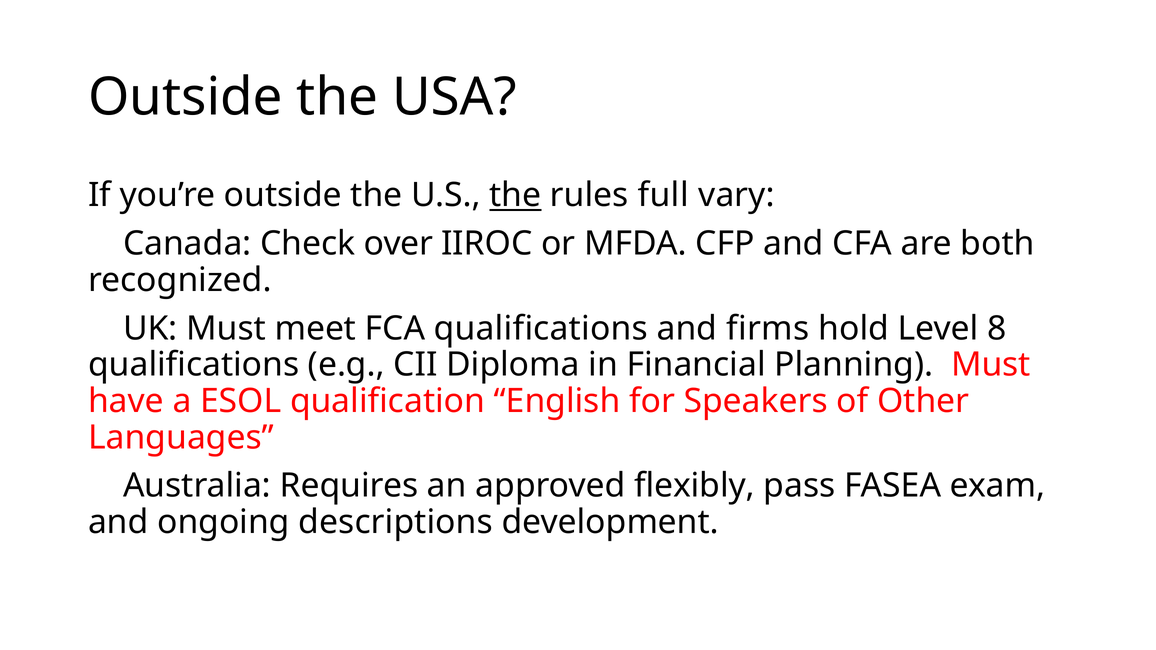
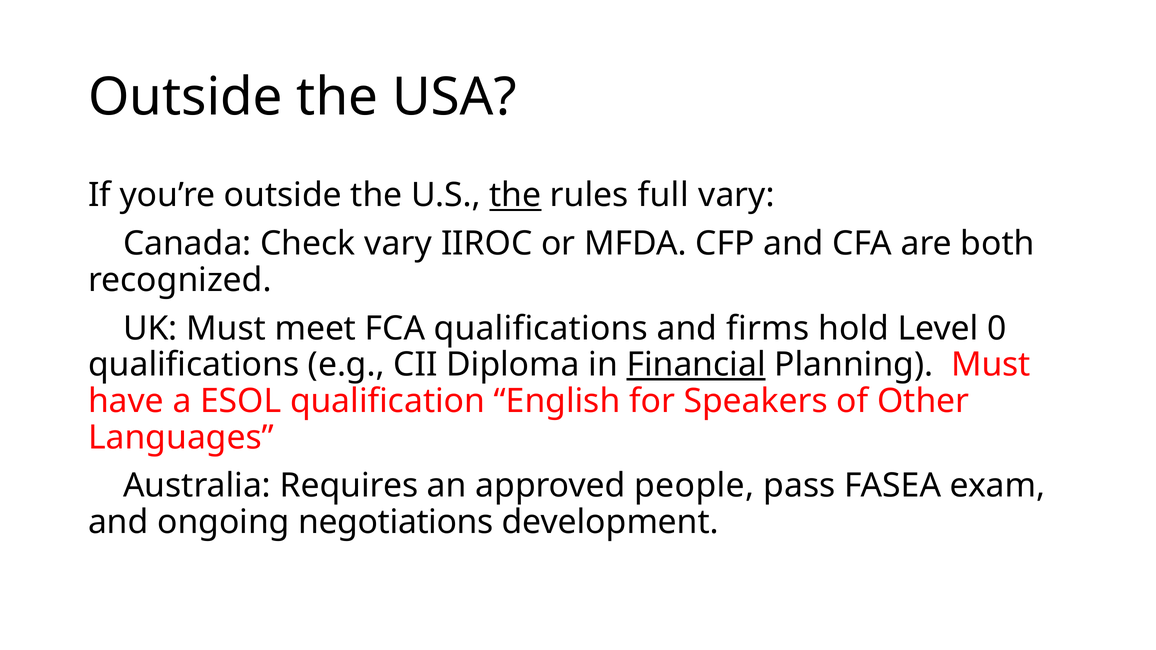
Check over: over -> vary
8: 8 -> 0
Financial underline: none -> present
flexibly: flexibly -> people
descriptions: descriptions -> negotiations
